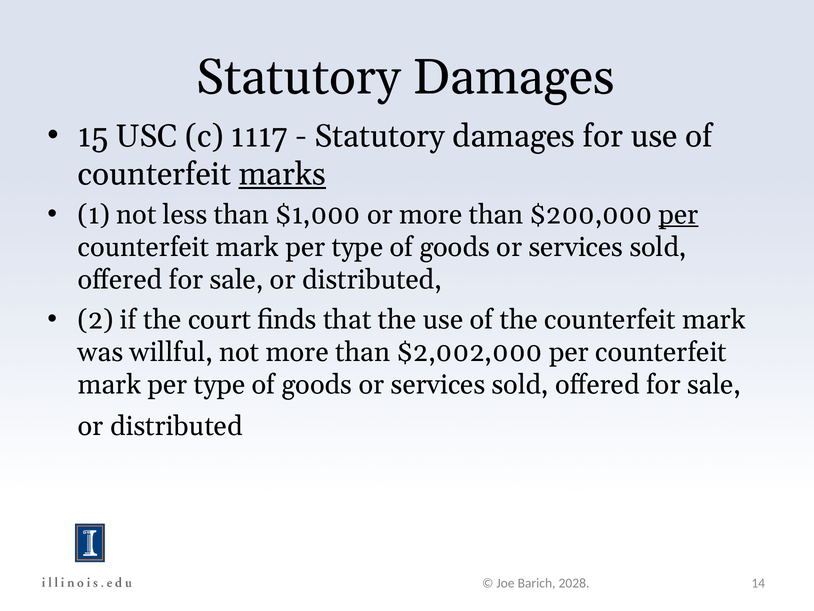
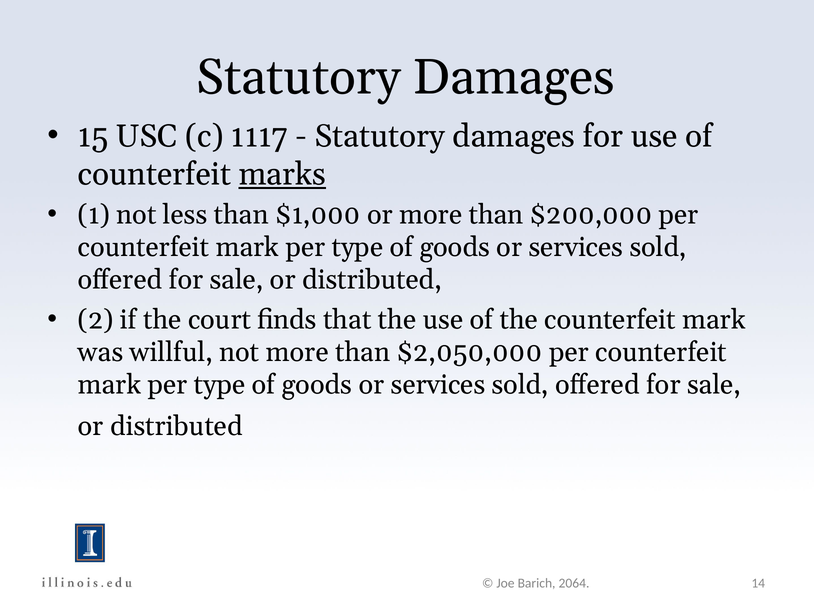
per at (679, 214) underline: present -> none
$2,002,000: $2,002,000 -> $2,050,000
2028: 2028 -> 2064
